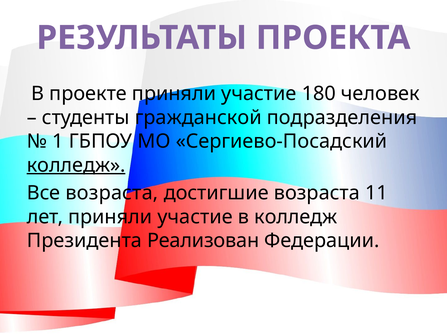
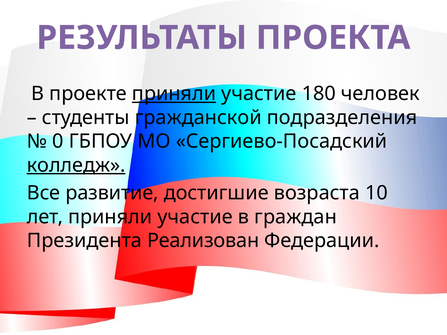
приняли at (174, 94) underline: none -> present
1: 1 -> 0
Все возраста: возраста -> развитие
11: 11 -> 10
в колледж: колледж -> граждан
